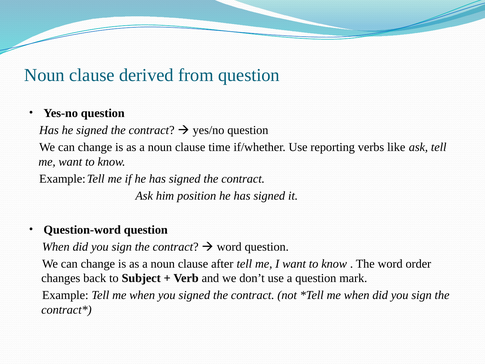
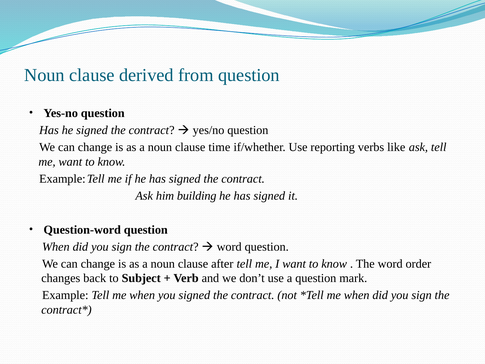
position: position -> building
